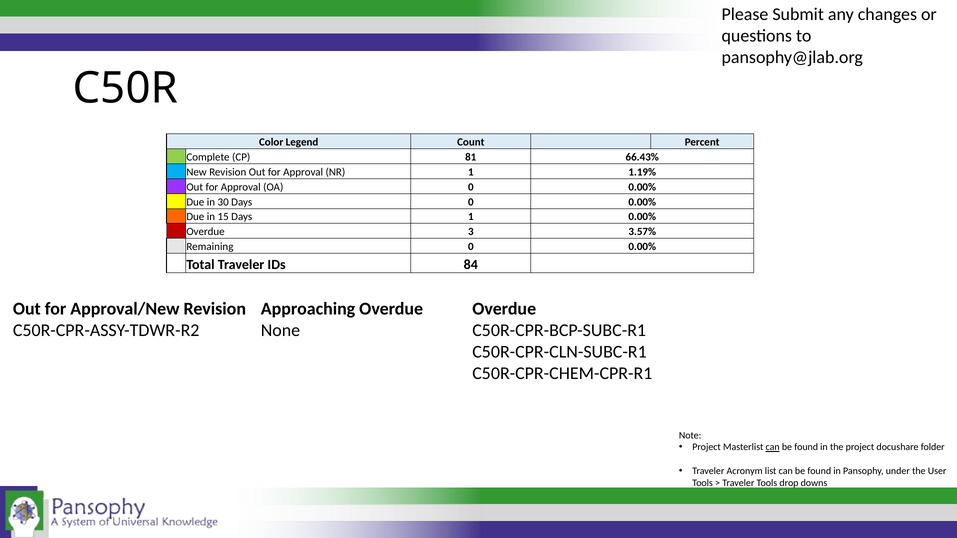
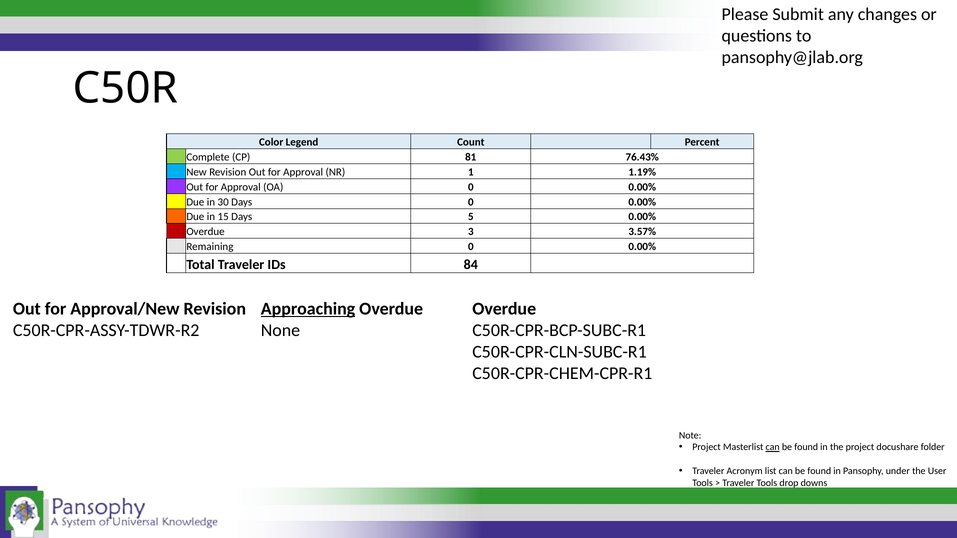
66.43%: 66.43% -> 76.43%
Days 1: 1 -> 5
Approaching underline: none -> present
